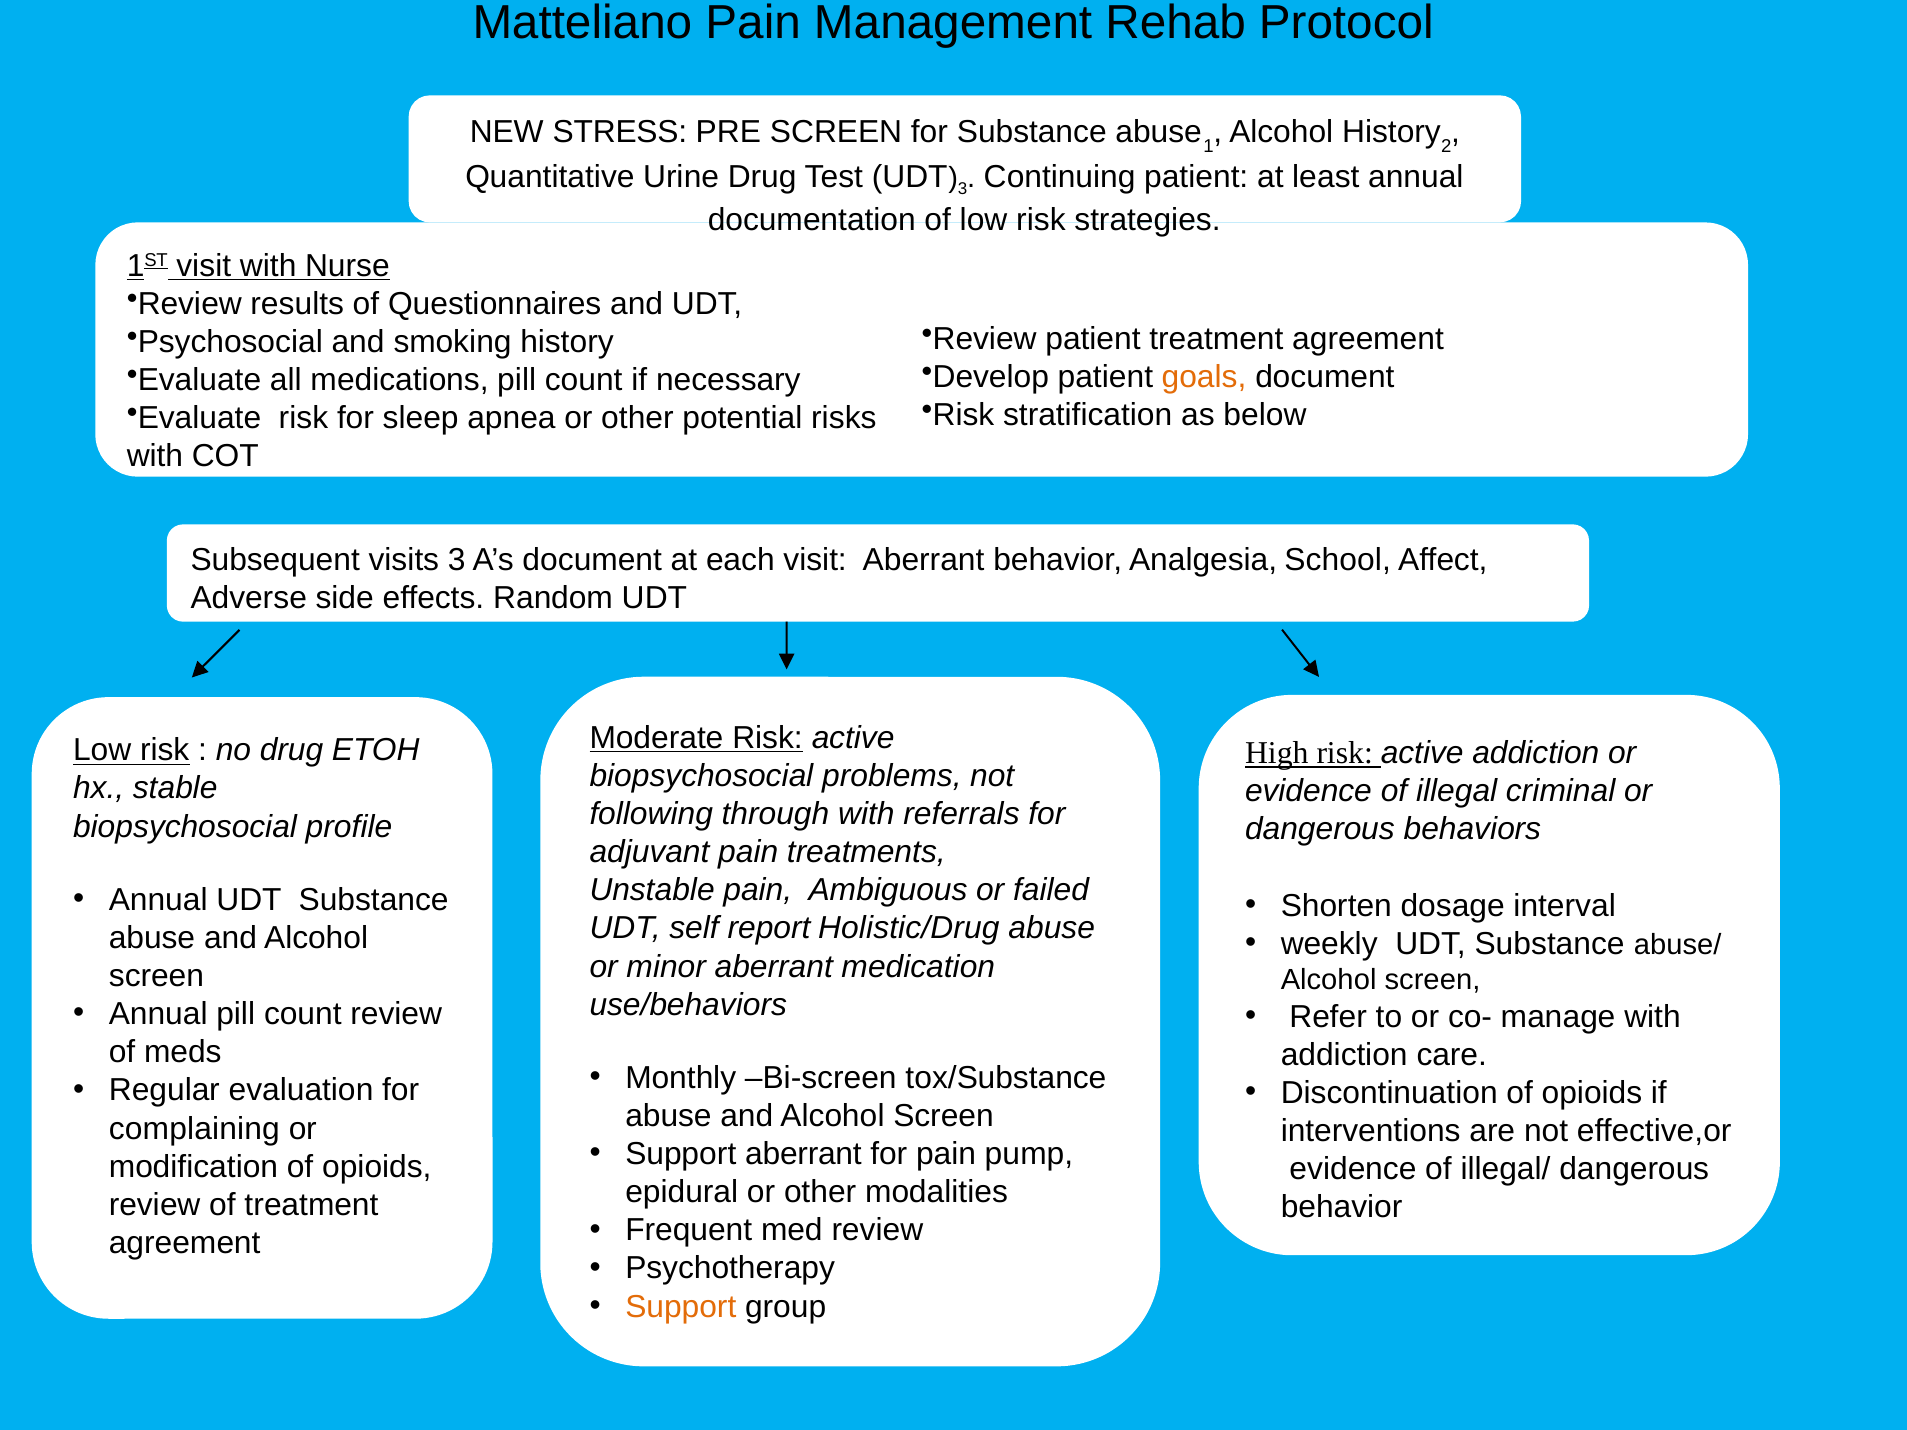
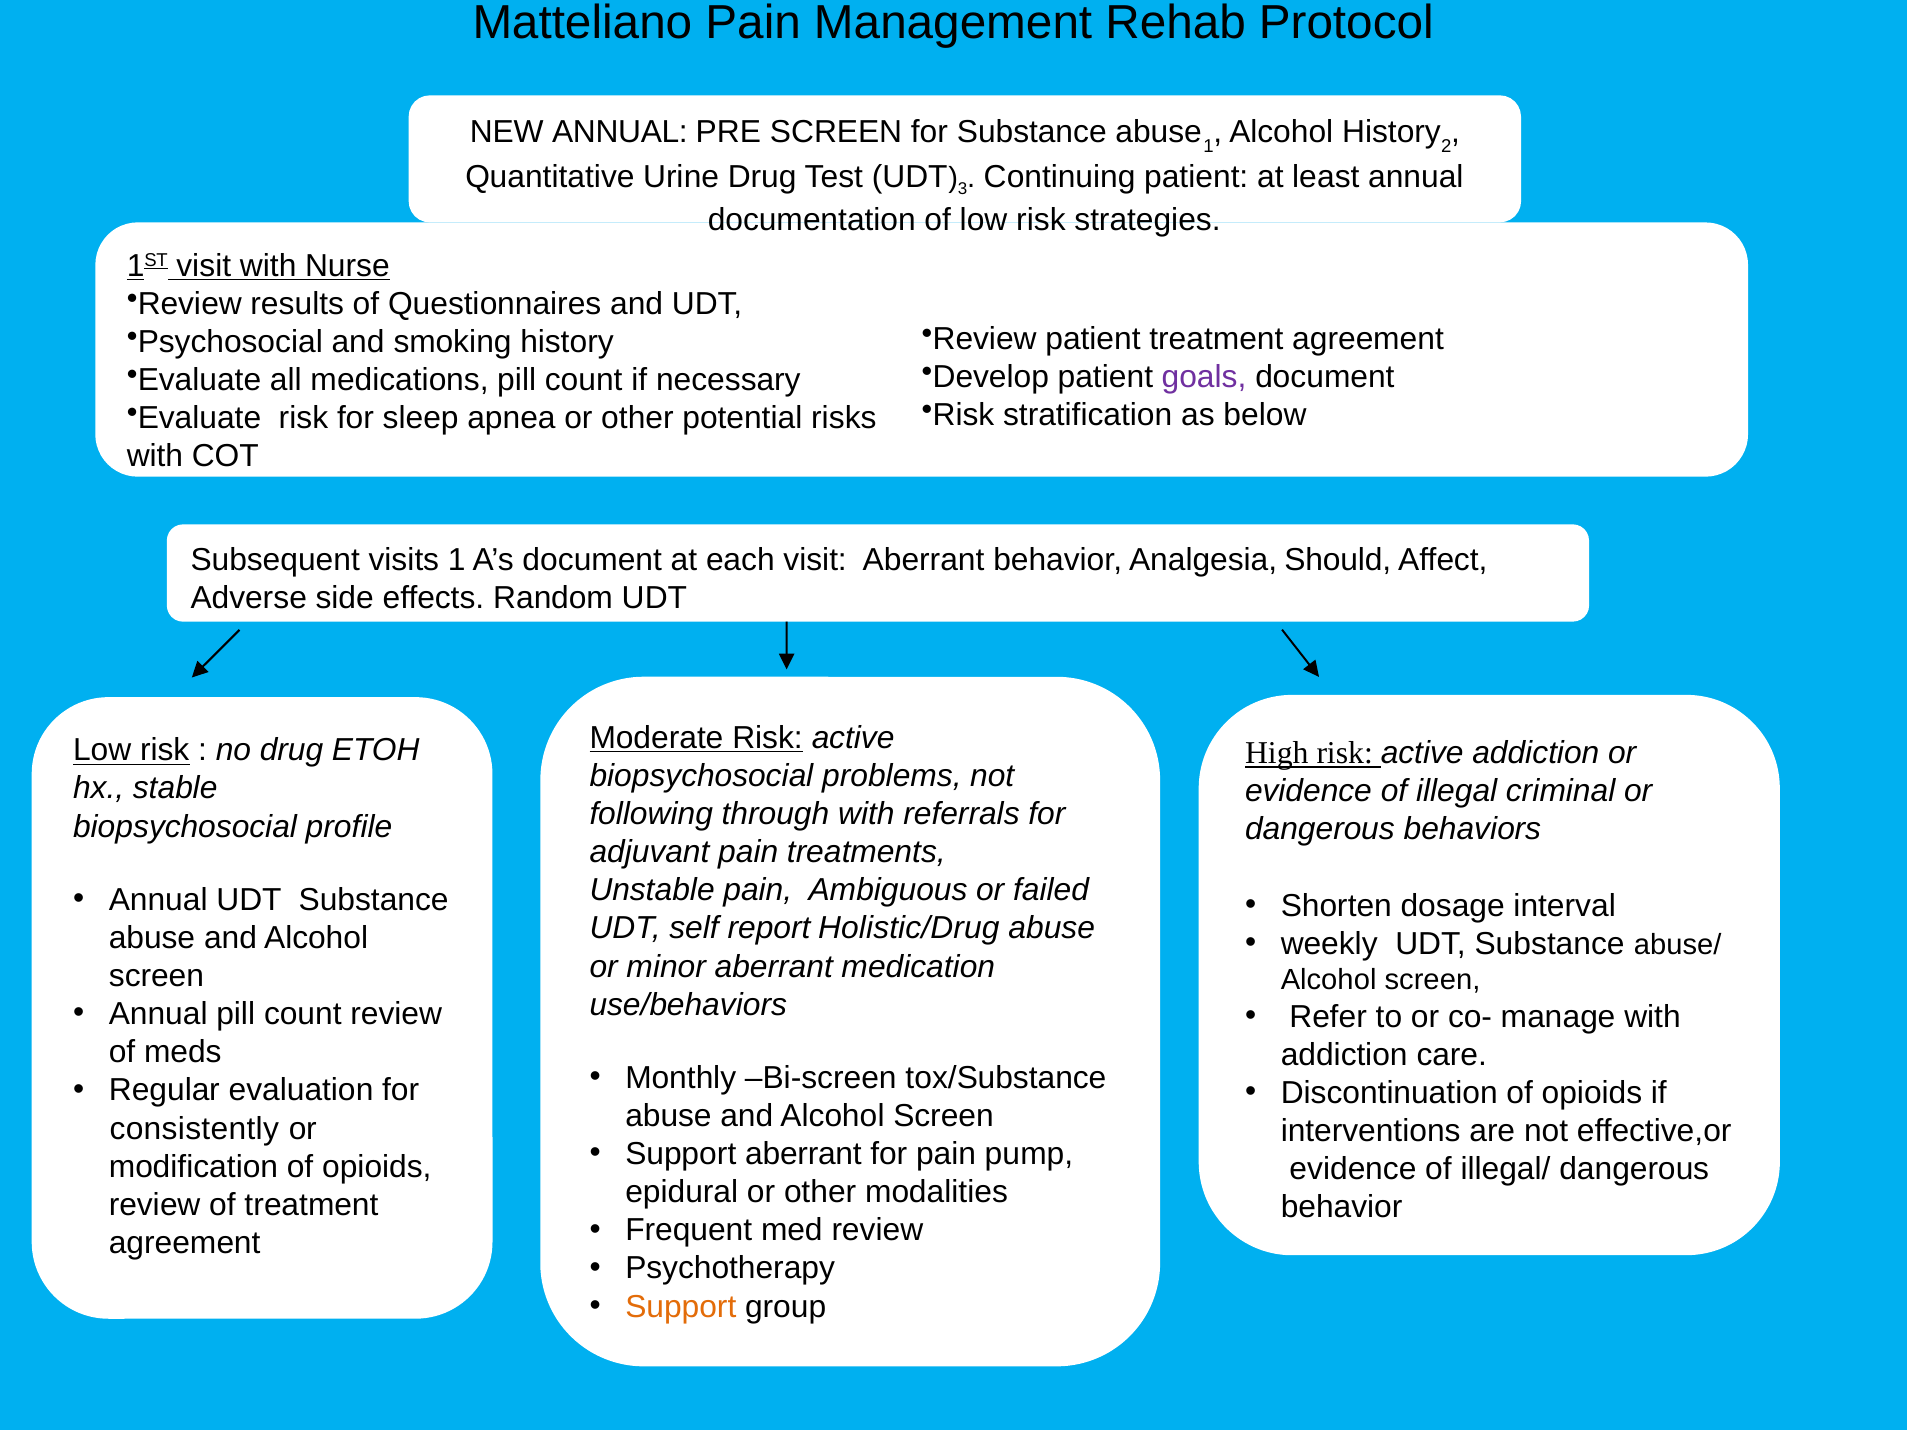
NEW STRESS: STRESS -> ANNUAL
goals colour: orange -> purple
visits 3: 3 -> 1
School: School -> Should
complaining: complaining -> consistently
